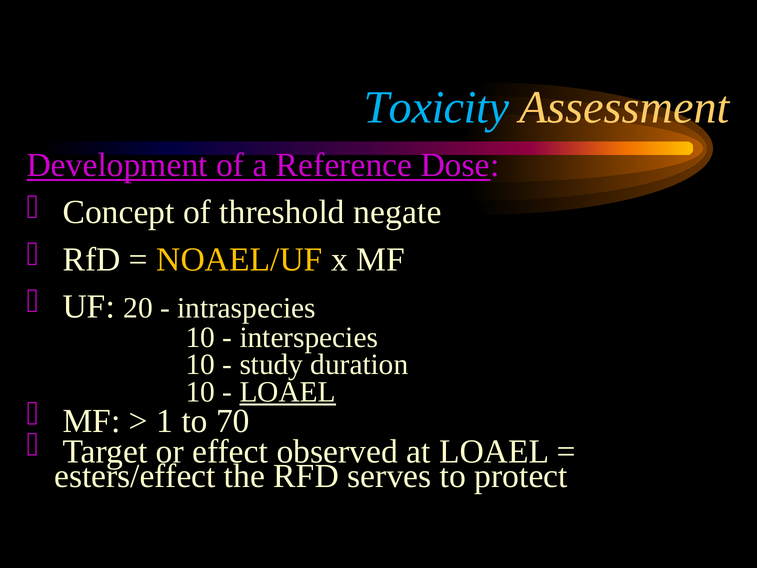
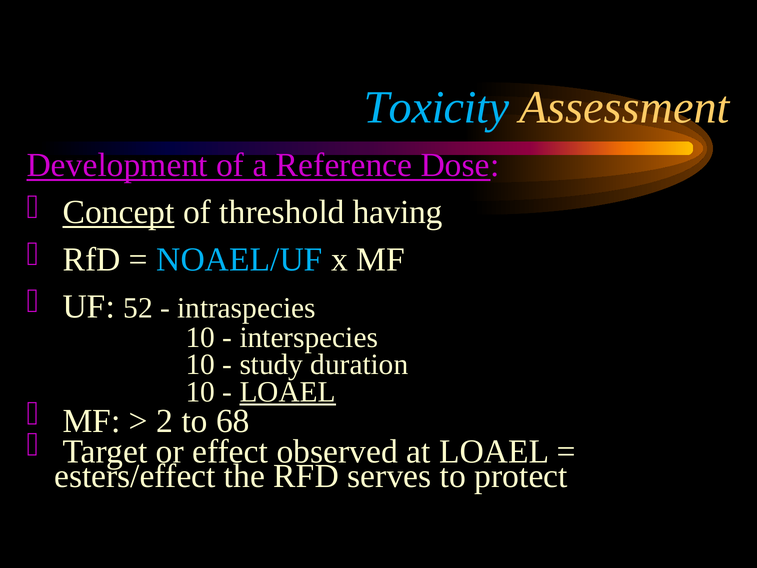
Concept underline: none -> present
negate: negate -> having
NOAEL/UF colour: yellow -> light blue
20: 20 -> 52
1: 1 -> 2
70: 70 -> 68
